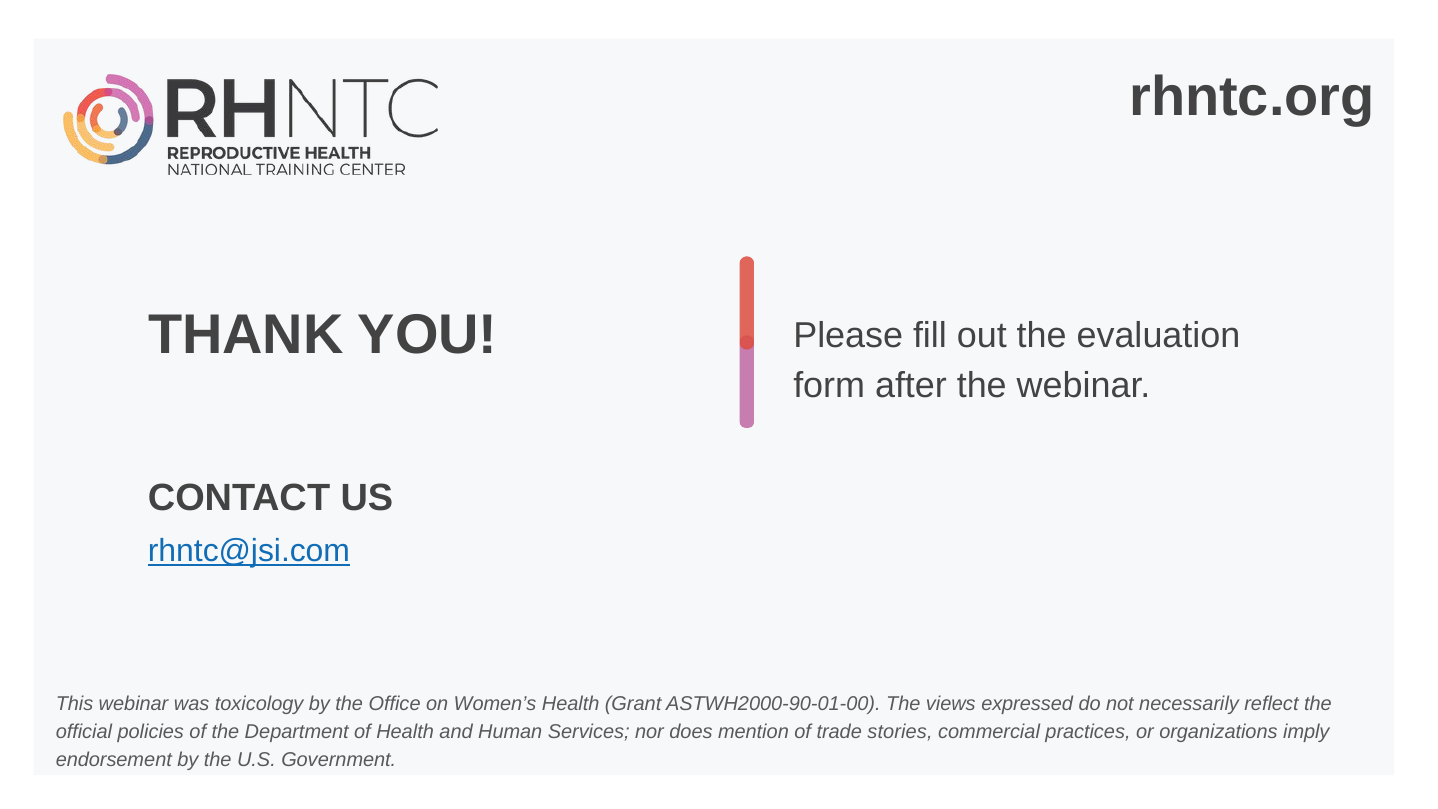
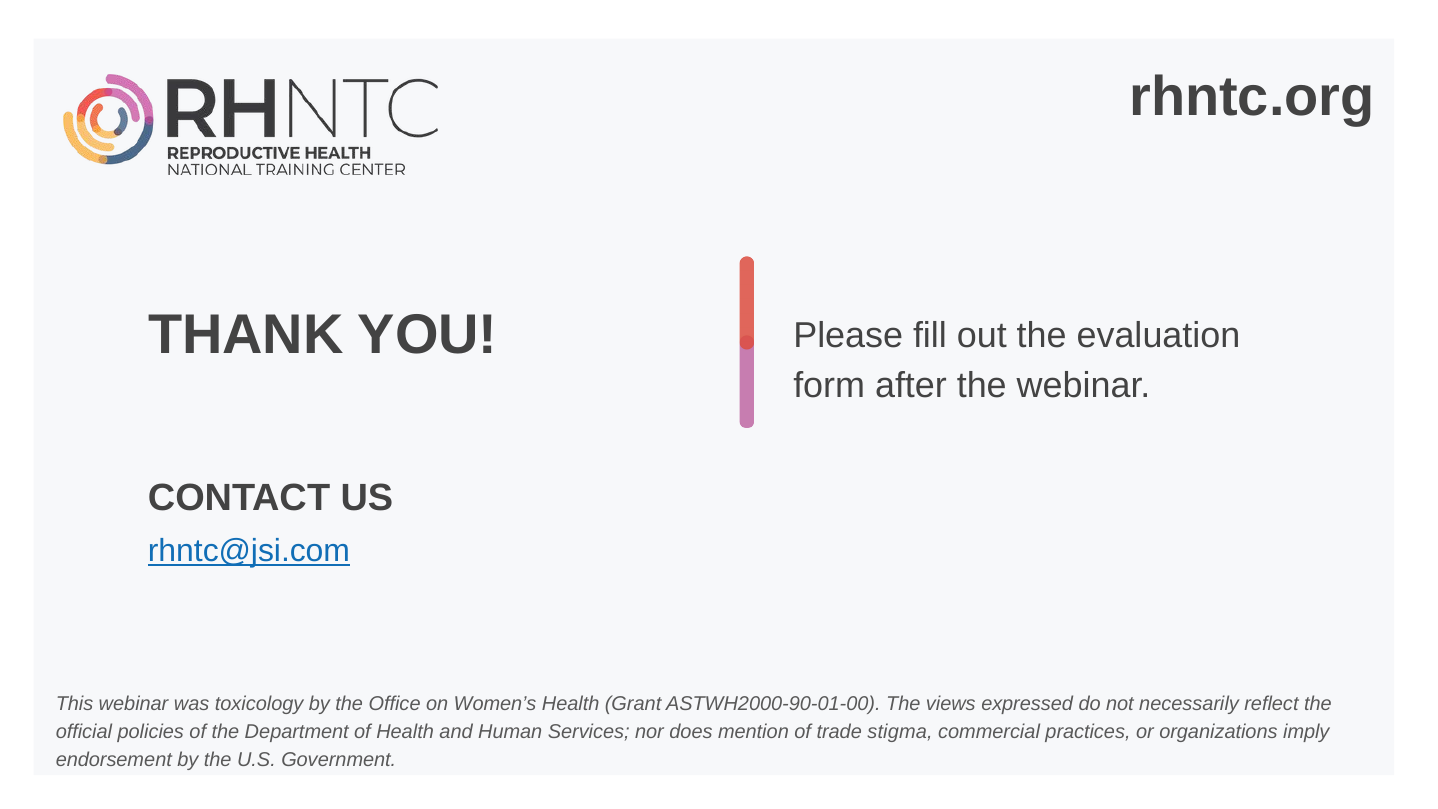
stories: stories -> stigma
